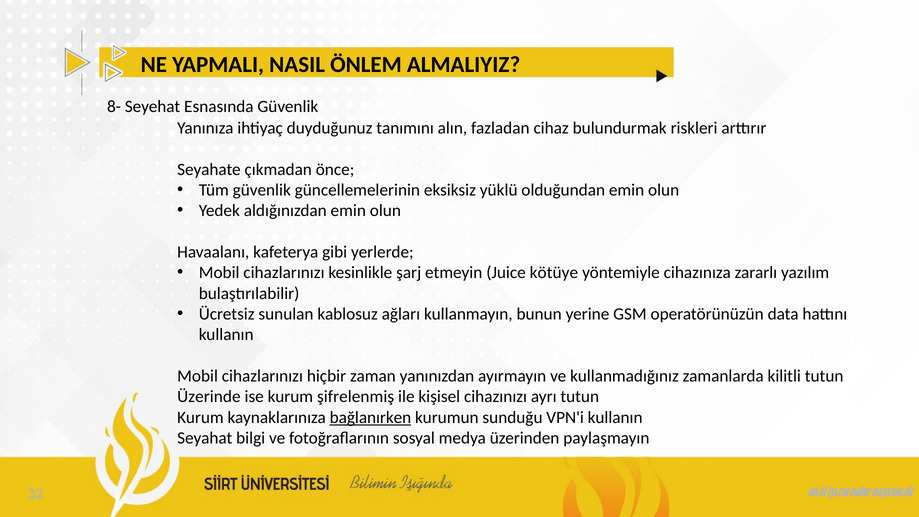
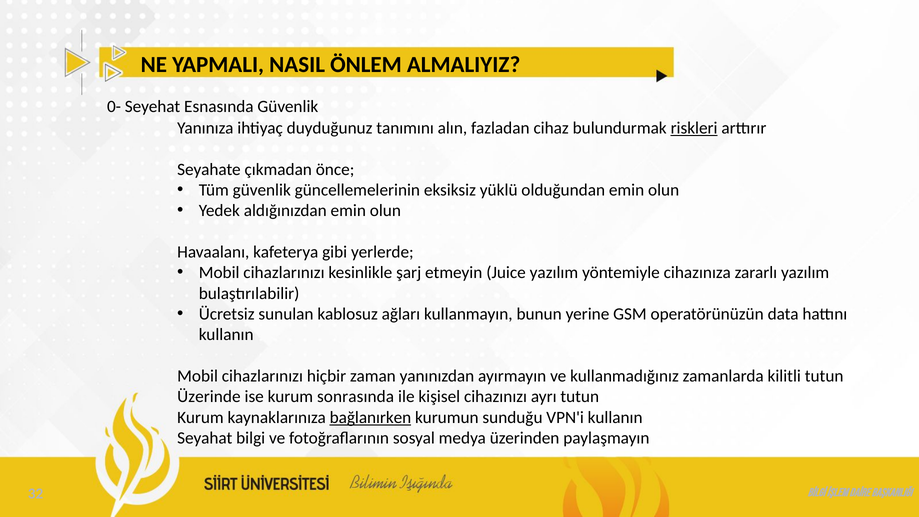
8-: 8- -> 0-
riskleri underline: none -> present
Juice kötüye: kötüye -> yazılım
şifrelenmiş: şifrelenmiş -> sonrasında
